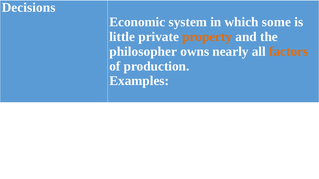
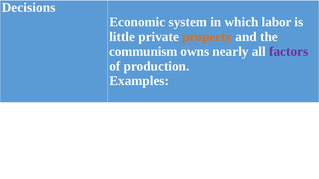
some: some -> labor
philosopher: philosopher -> communism
factors colour: orange -> purple
